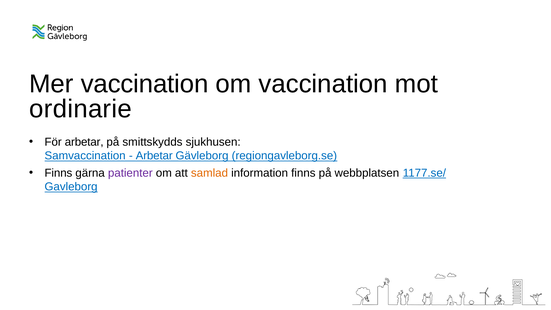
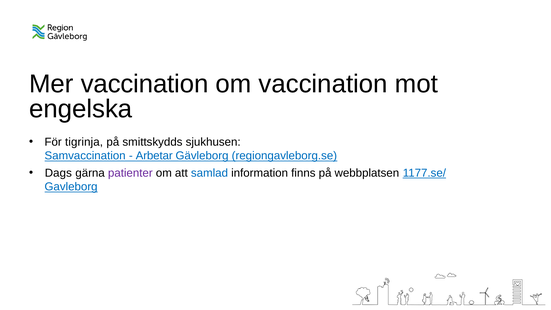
ordinarie: ordinarie -> engelska
För arbetar: arbetar -> tigrinja
Finns at (58, 173): Finns -> Dags
samlad colour: orange -> blue
